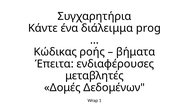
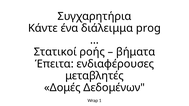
Κώδικας: Κώδικας -> Στατικοί
